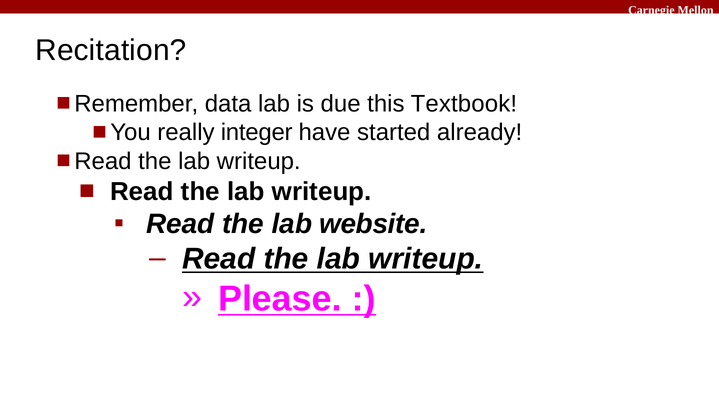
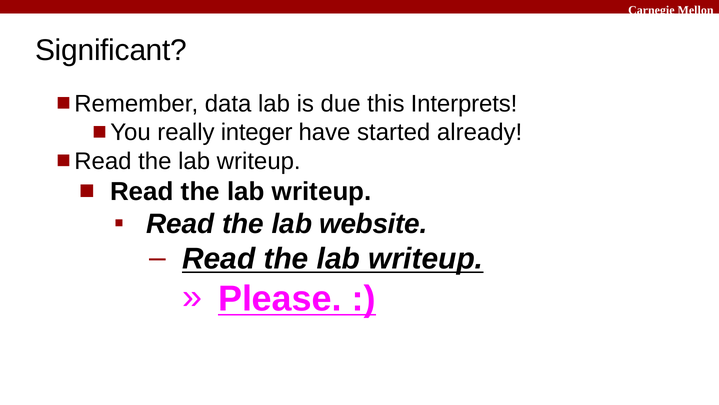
Recitation: Recitation -> Significant
Textbook: Textbook -> Interprets
